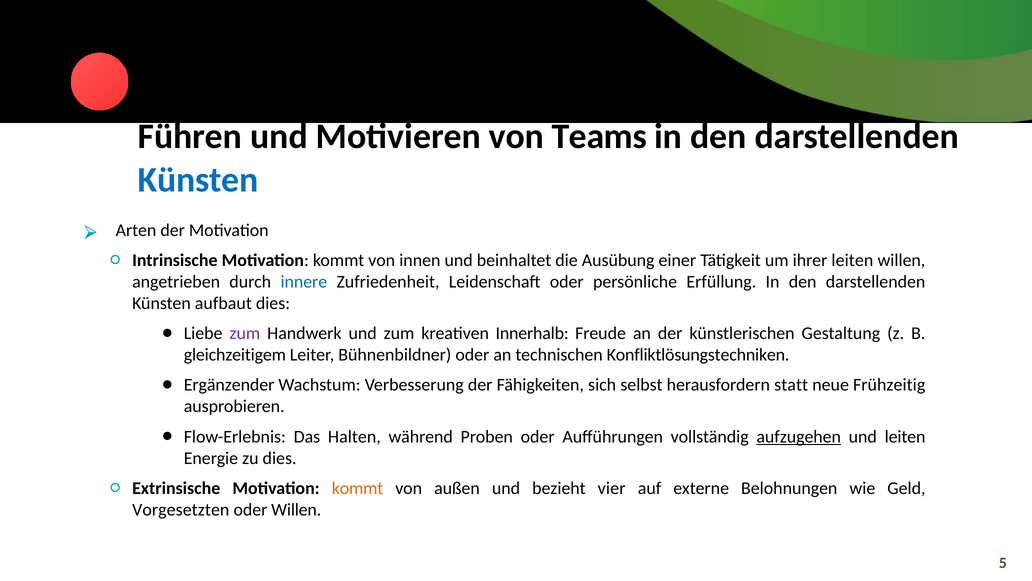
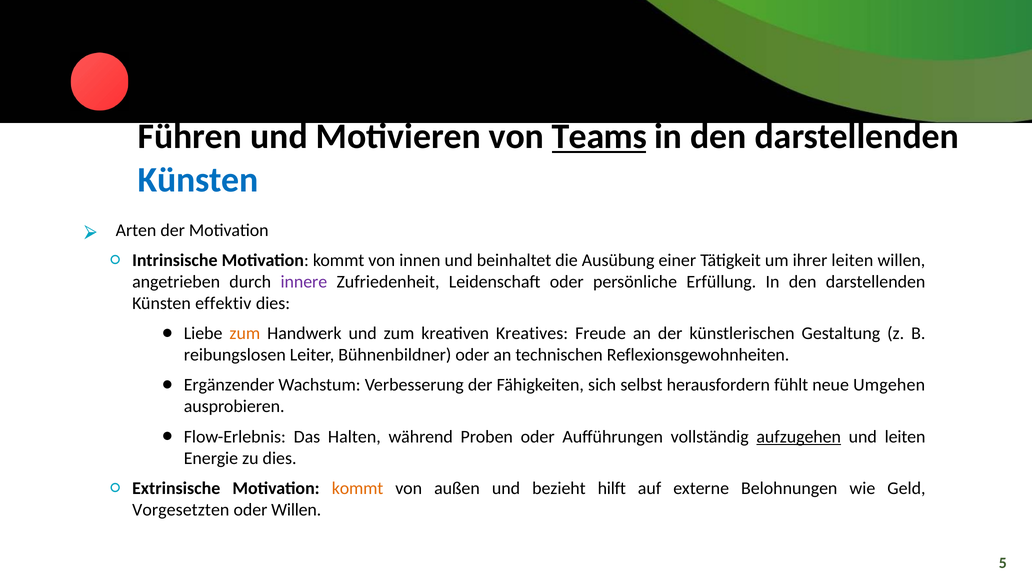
Teams underline: none -> present
innere colour: blue -> purple
aufbaut: aufbaut -> effektiv
zum at (245, 333) colour: purple -> orange
Innerhalb: Innerhalb -> Kreatives
gleichzeitigem: gleichzeitigem -> reibungslosen
Konfliktlösungstechniken: Konfliktlösungstechniken -> Reflexionsgewohnheiten
statt: statt -> fühlt
Frühzeitig: Frühzeitig -> Umgehen
vier: vier -> hilft
